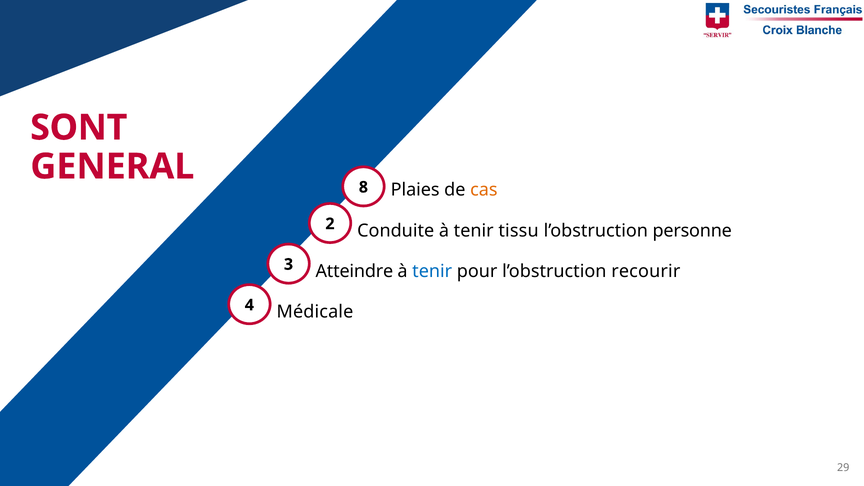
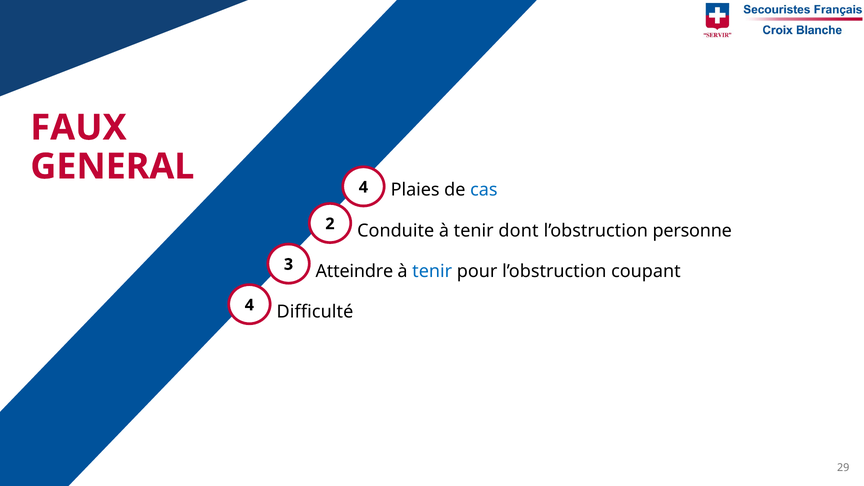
SONT: SONT -> FAUX
GENERAL 8: 8 -> 4
cas colour: orange -> blue
tissu: tissu -> dont
recourir: recourir -> coupant
Médicale: Médicale -> Difficulté
